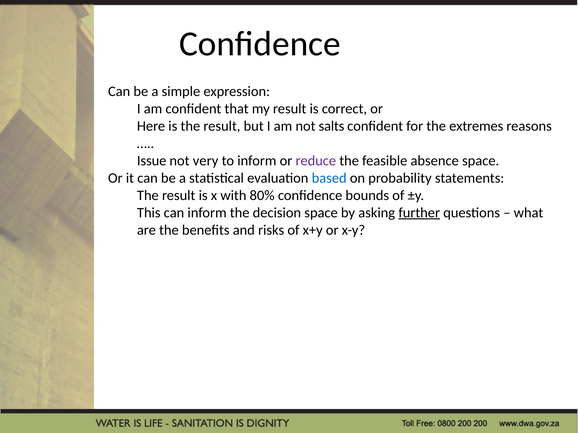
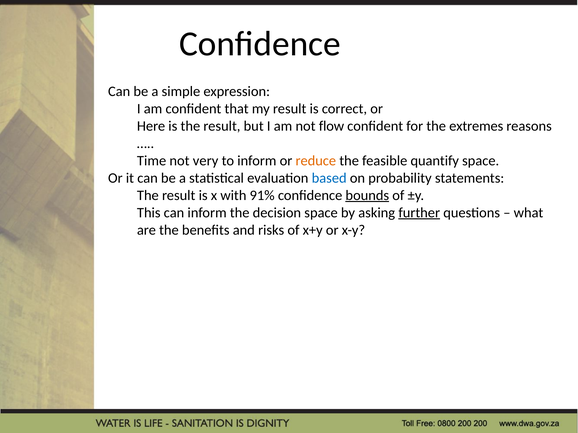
salts: salts -> flow
Issue: Issue -> Time
reduce colour: purple -> orange
absence: absence -> quantify
80%: 80% -> 91%
bounds underline: none -> present
